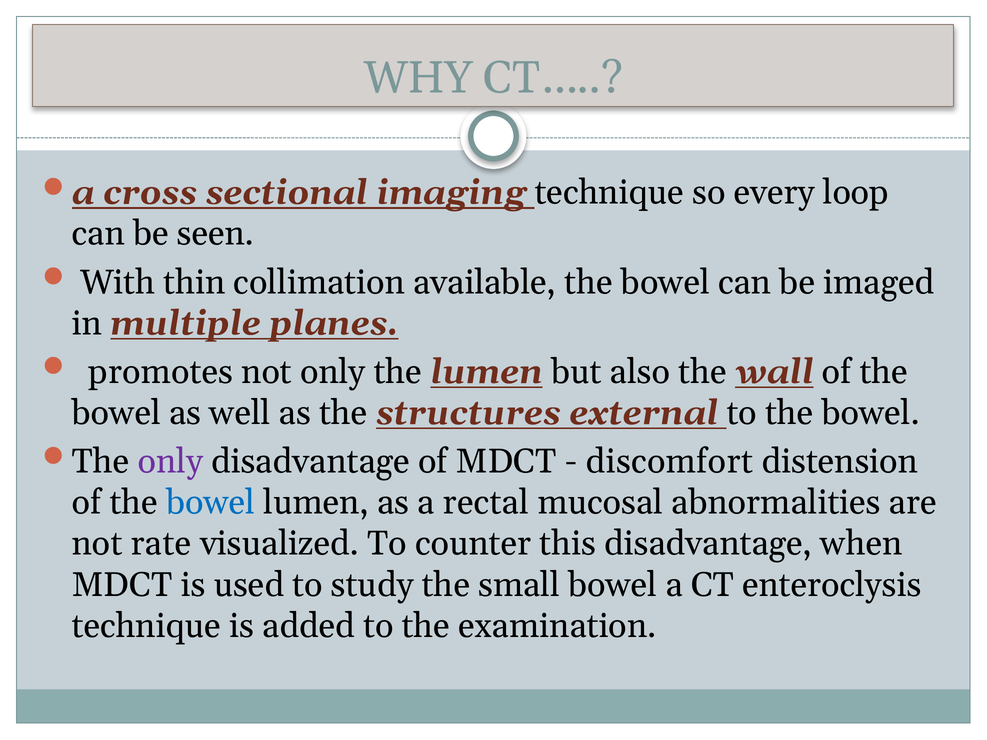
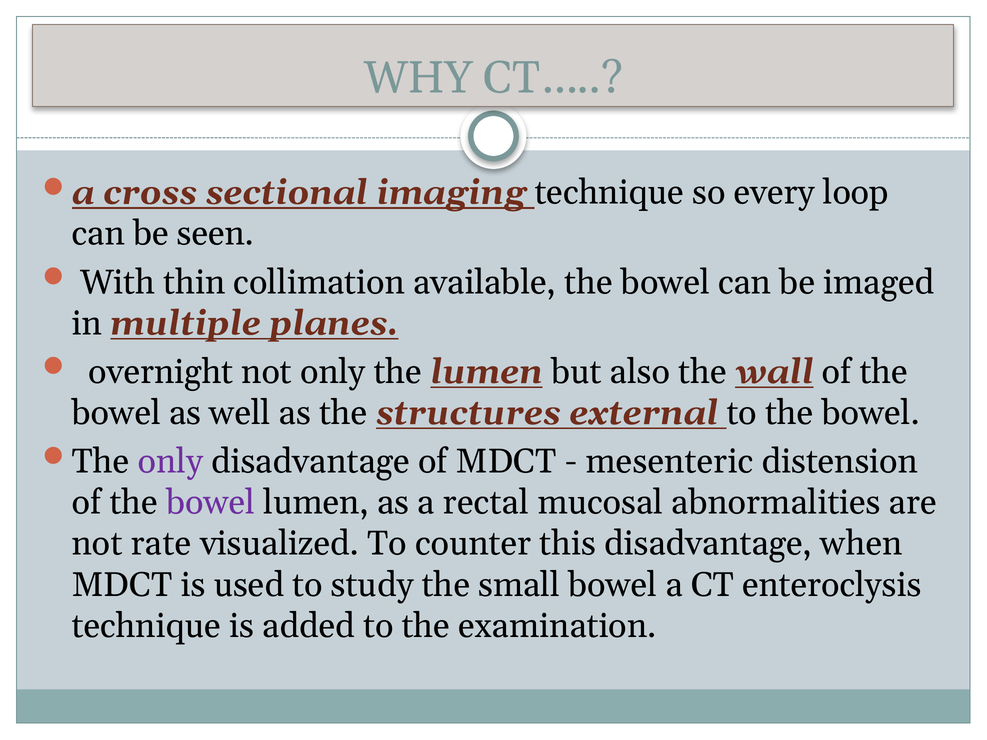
promotes: promotes -> overnight
discomfort: discomfort -> mesenteric
bowel at (211, 503) colour: blue -> purple
